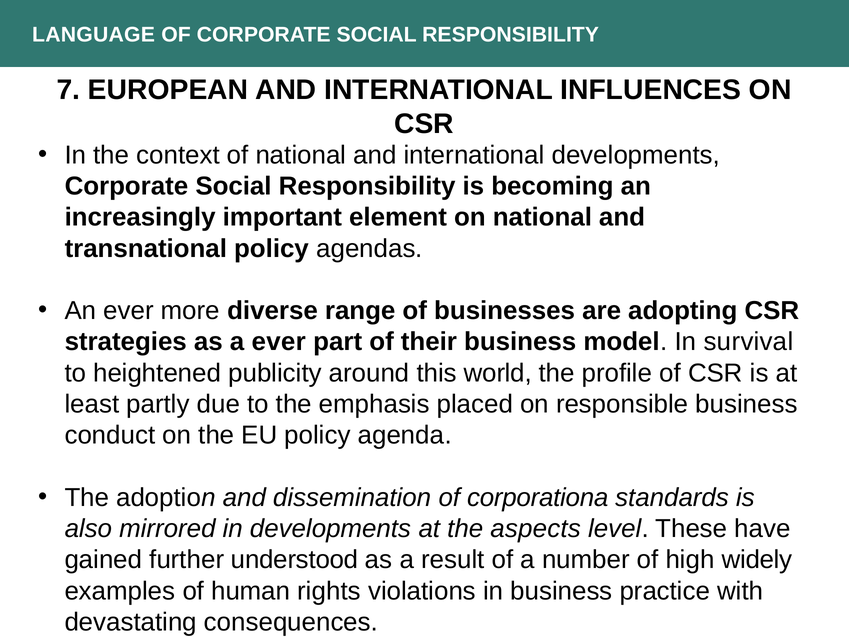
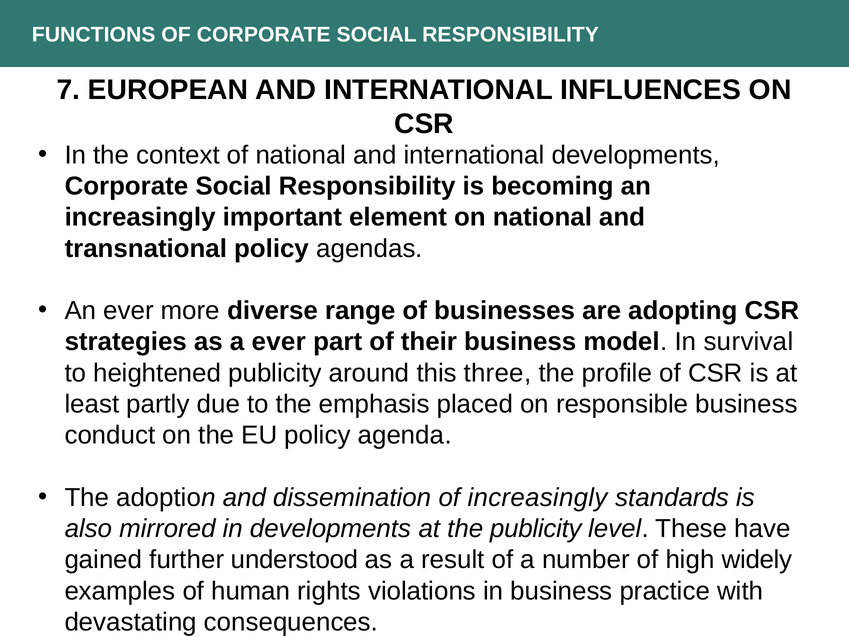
LANGUAGE: LANGUAGE -> FUNCTIONS
world: world -> three
of corporationa: corporationa -> increasingly
the aspects: aspects -> publicity
